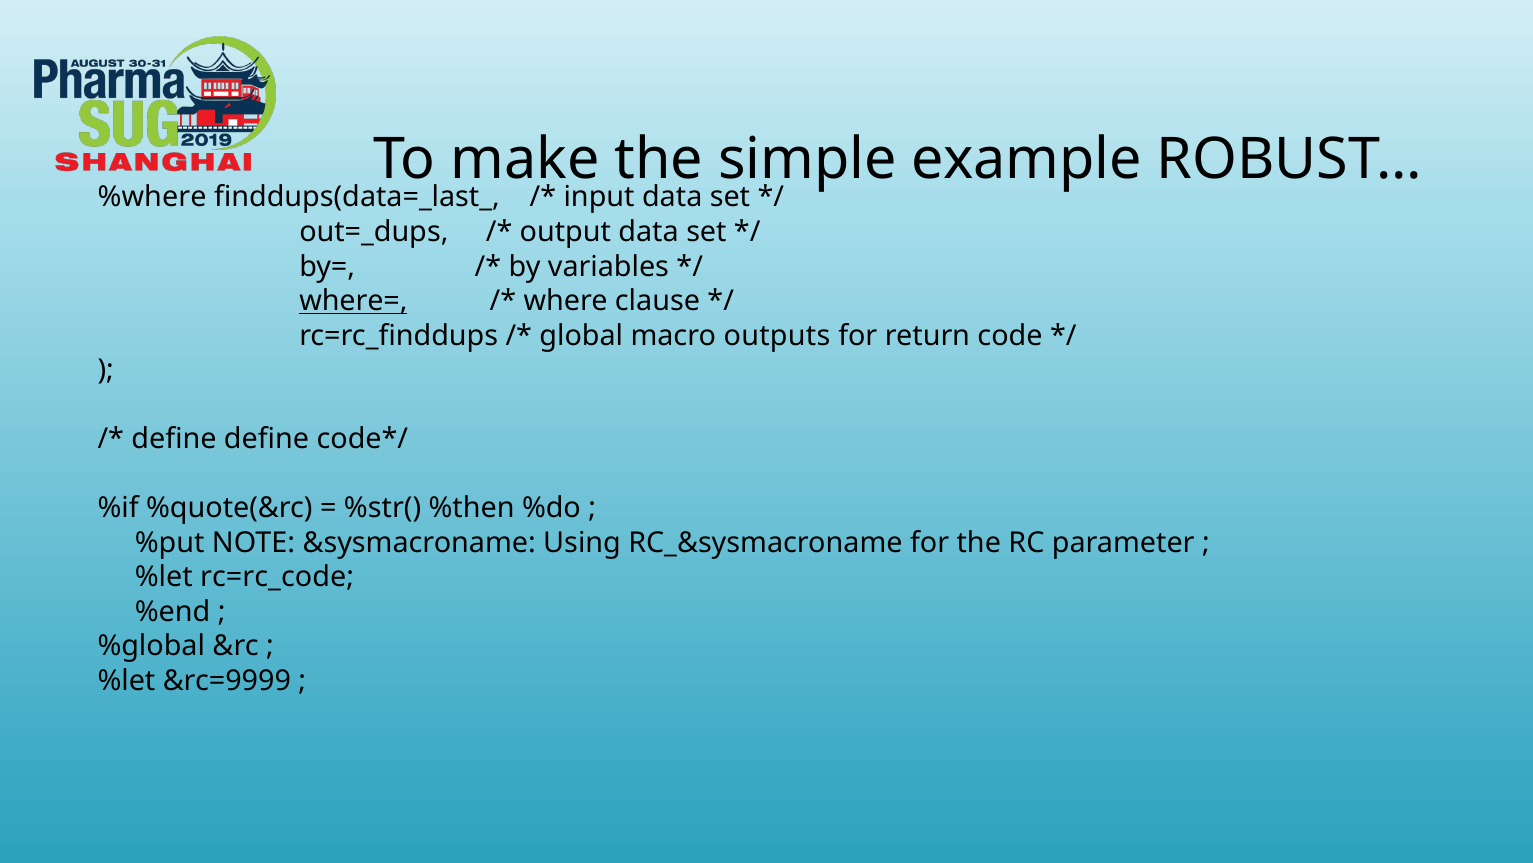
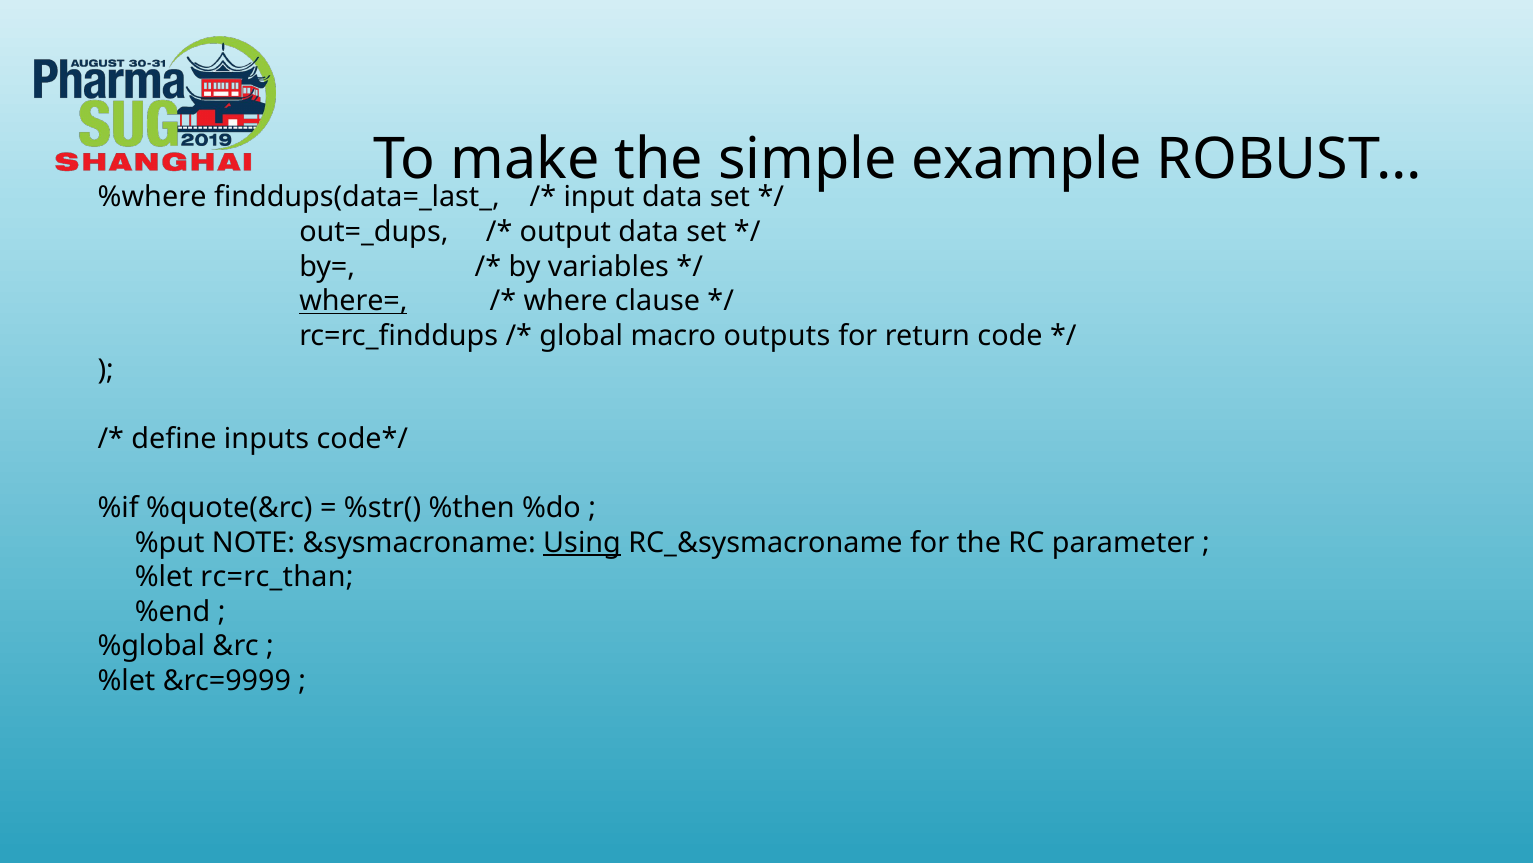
define define: define -> inputs
Using underline: none -> present
rc=rc_code: rc=rc_code -> rc=rc_than
